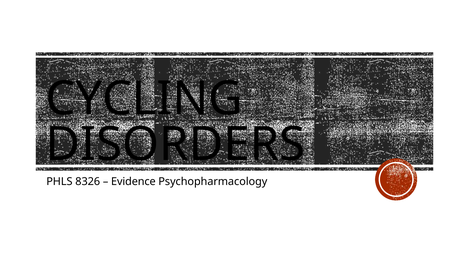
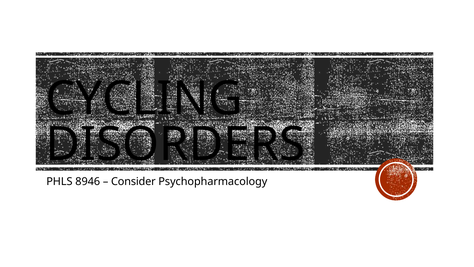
8326: 8326 -> 8946
Evidence: Evidence -> Consider
